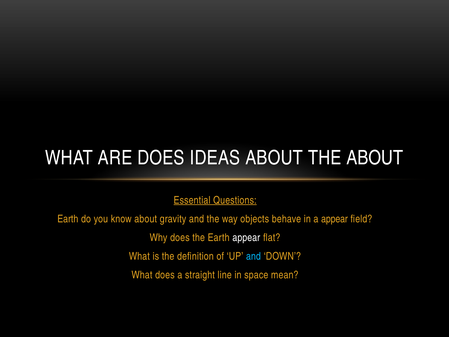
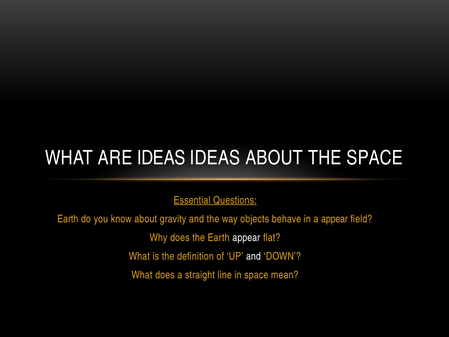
ARE DOES: DOES -> IDEAS
THE ABOUT: ABOUT -> SPACE
and at (253, 256) colour: light blue -> white
